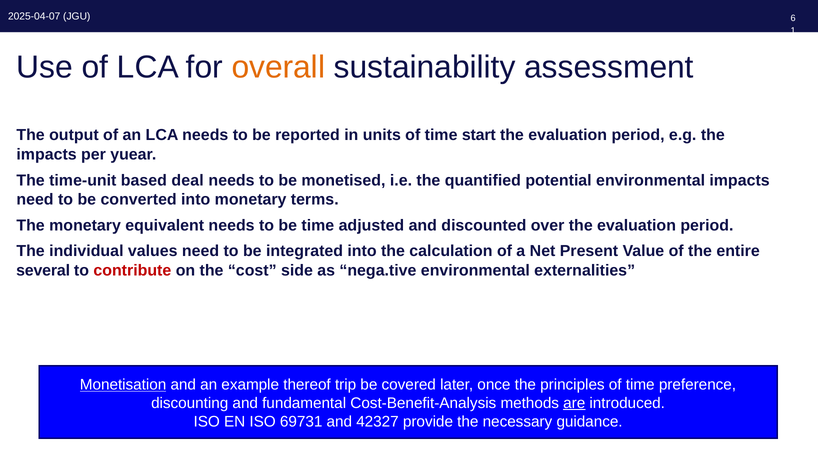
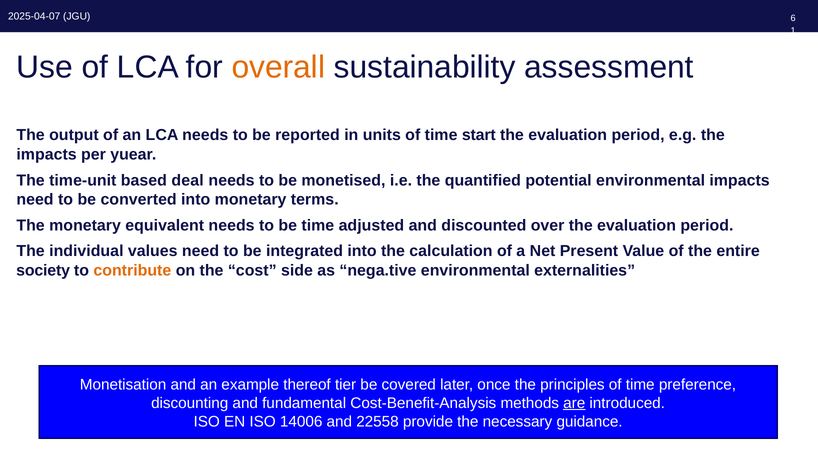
several: several -> society
contribute colour: red -> orange
Monetisation underline: present -> none
trip: trip -> tier
69731: 69731 -> 14006
42327: 42327 -> 22558
